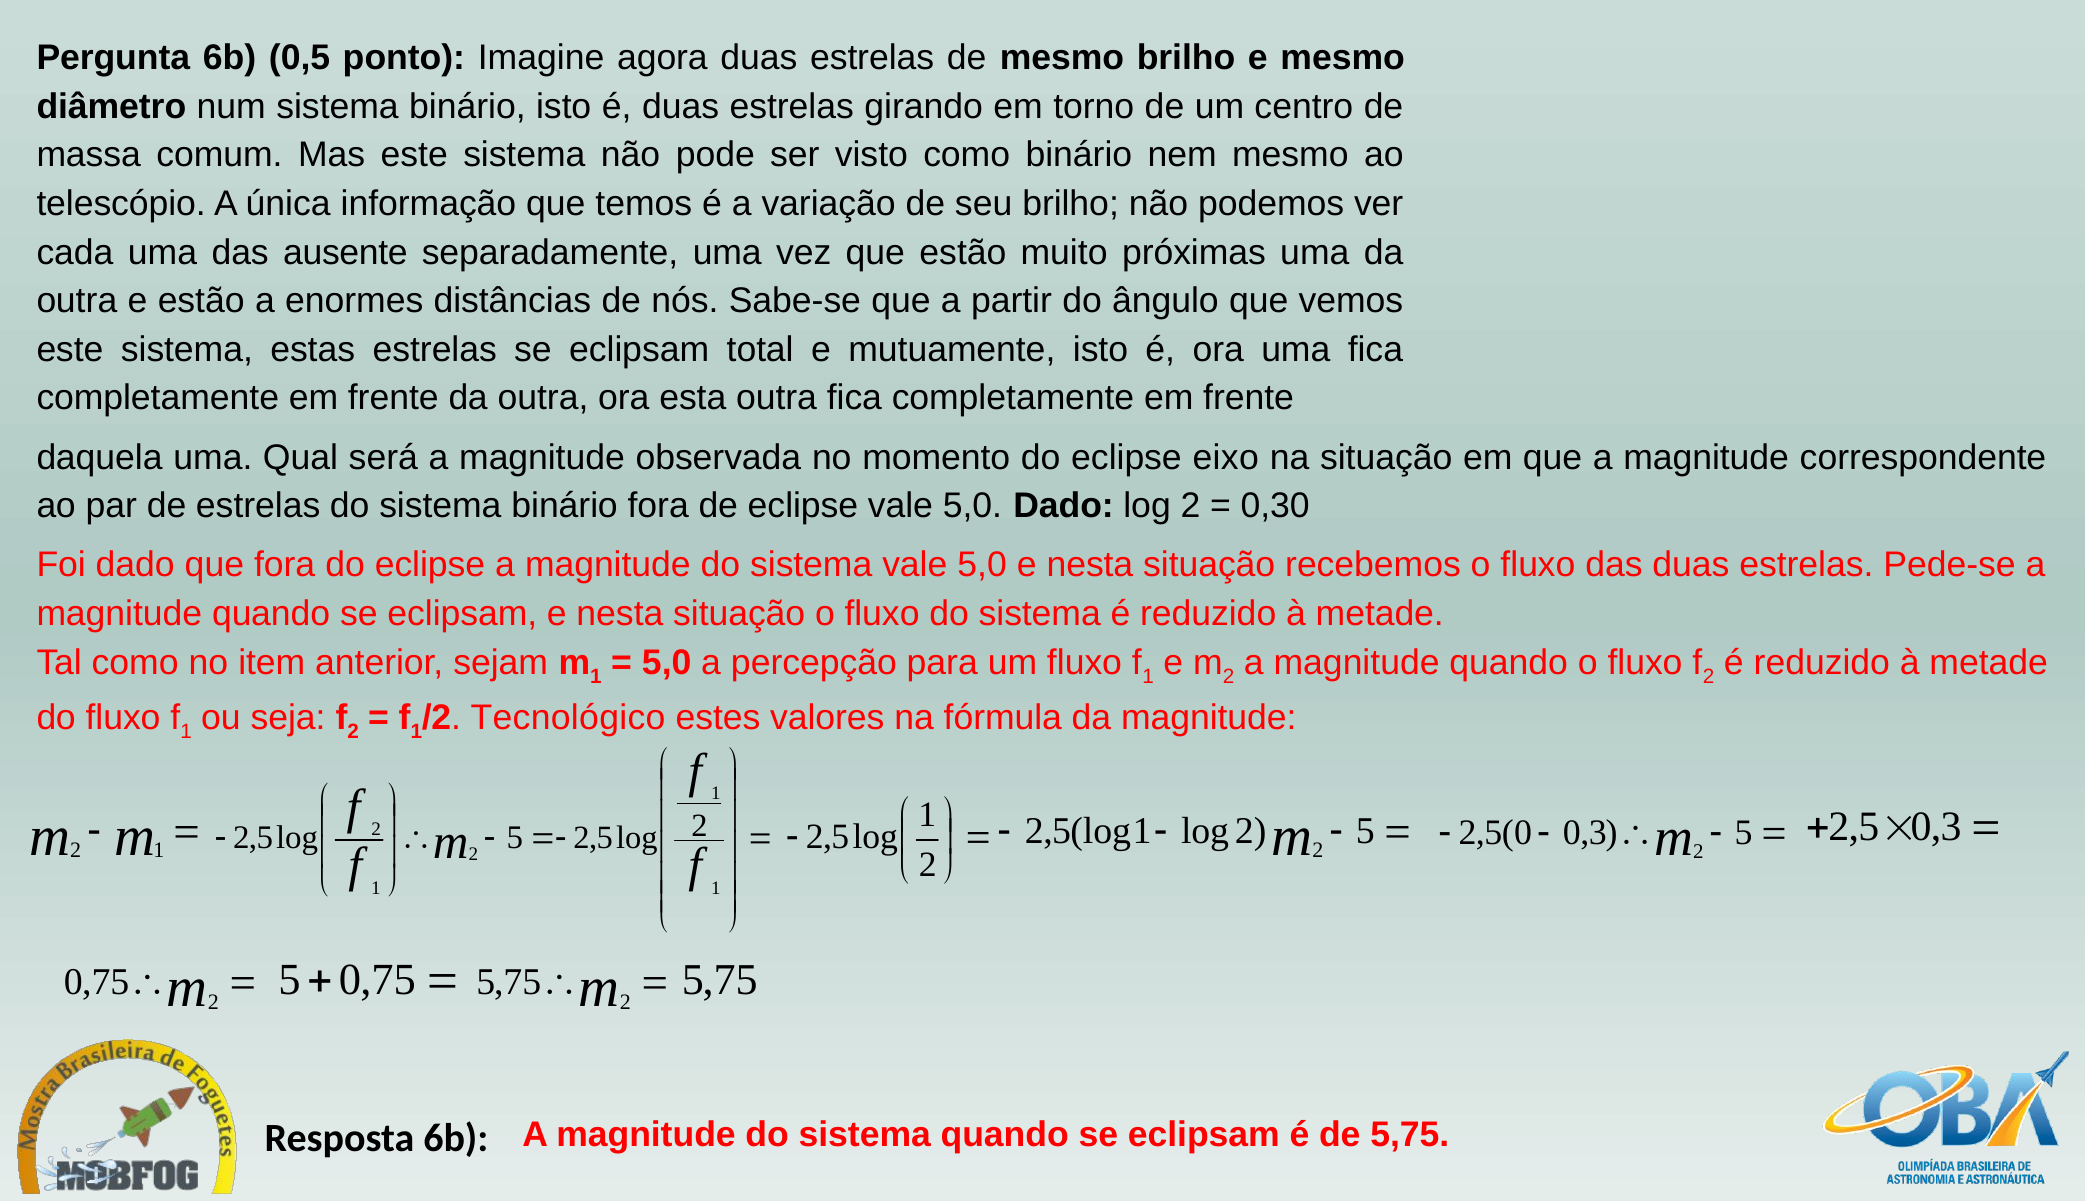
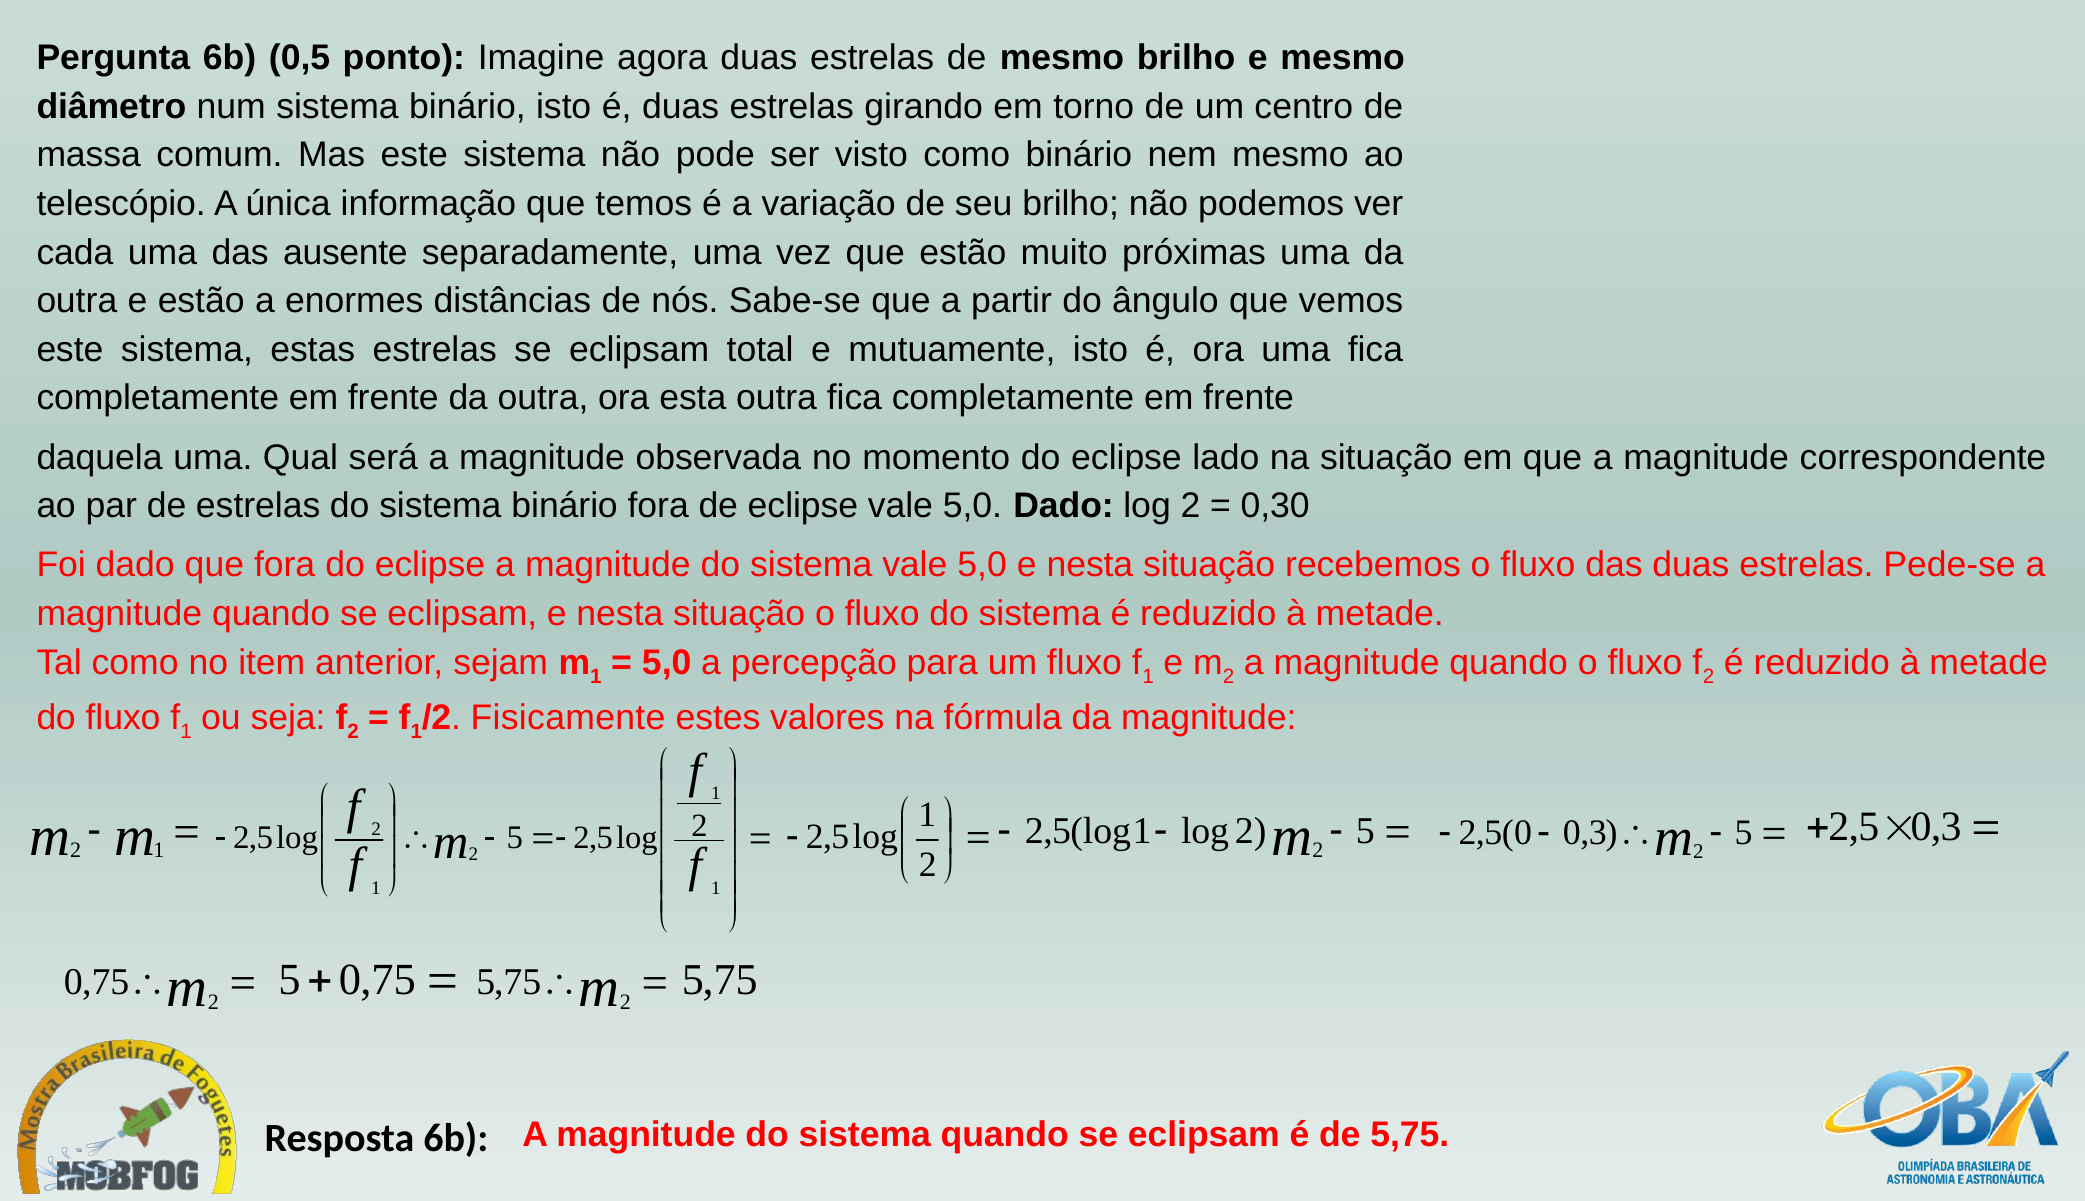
eixo: eixo -> lado
Tecnológico: Tecnológico -> Fisicamente
